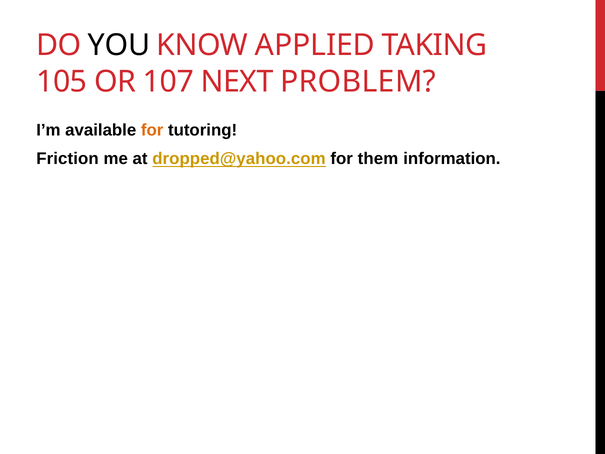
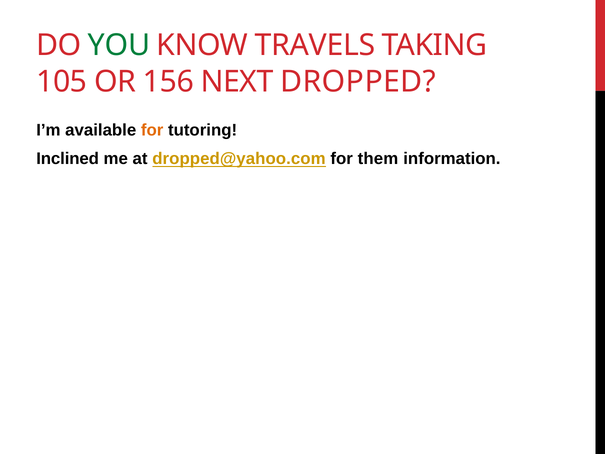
YOU colour: black -> green
APPLIED: APPLIED -> TRAVELS
107: 107 -> 156
PROBLEM: PROBLEM -> DROPPED
Friction: Friction -> Inclined
